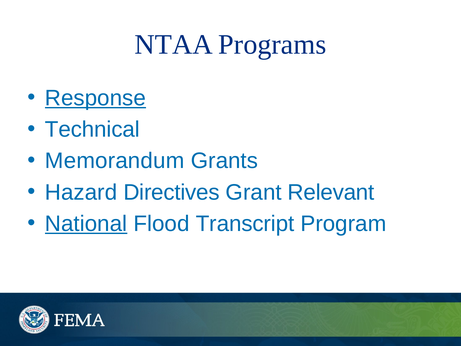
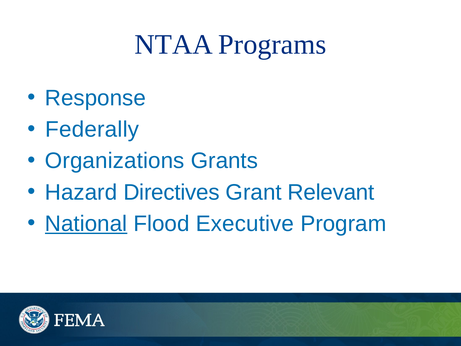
Response underline: present -> none
Technical: Technical -> Federally
Memorandum: Memorandum -> Organizations
Transcript: Transcript -> Executive
